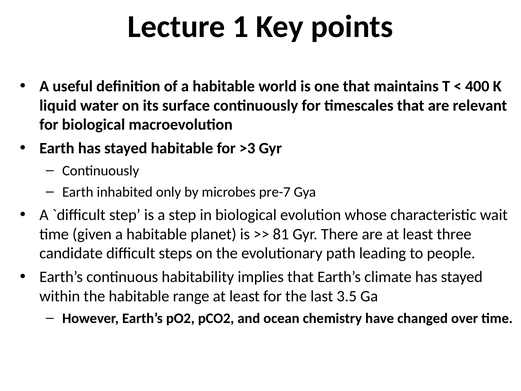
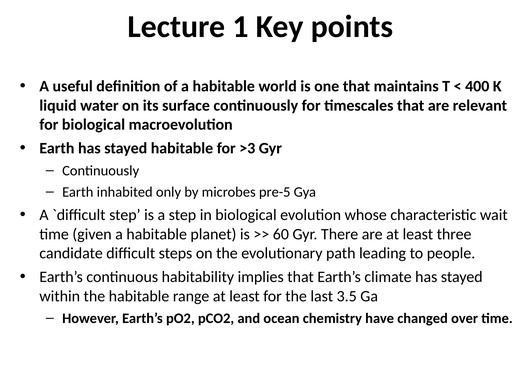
pre-7: pre-7 -> pre-5
81: 81 -> 60
